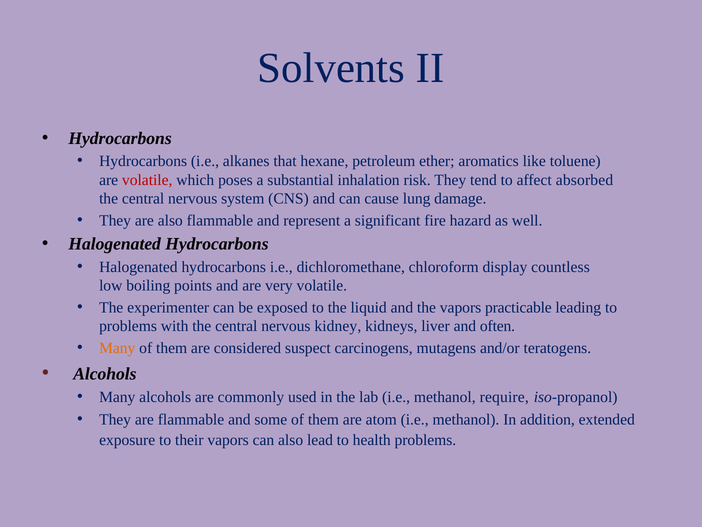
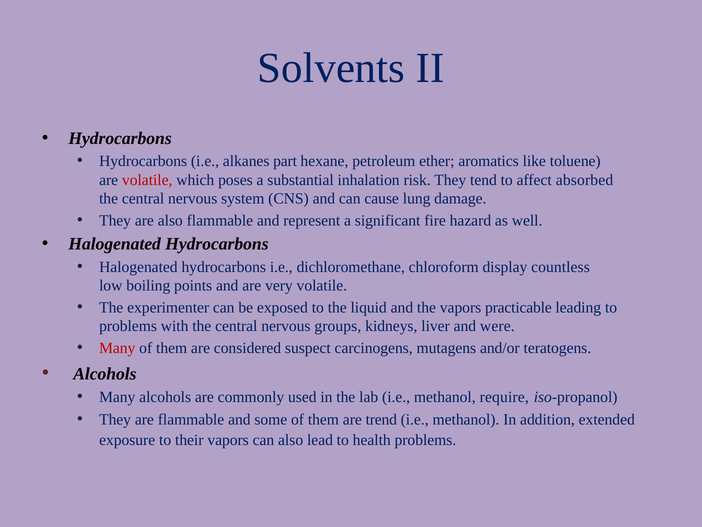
that: that -> part
kidney: kidney -> groups
often: often -> were
Many at (117, 348) colour: orange -> red
atom: atom -> trend
